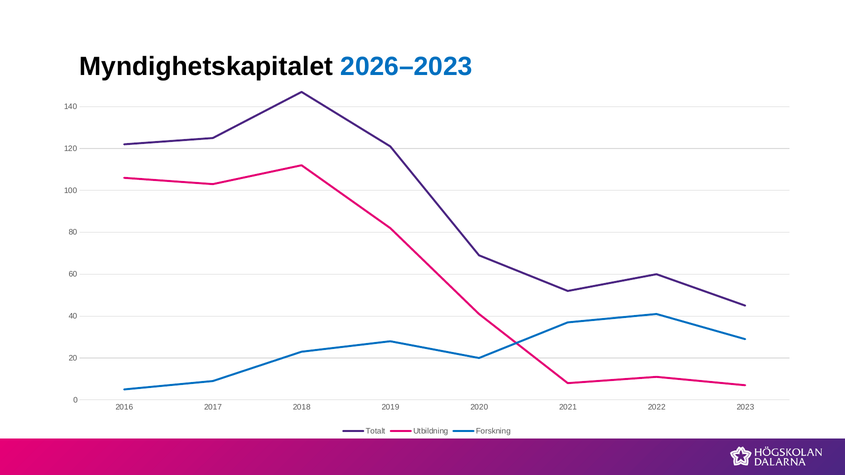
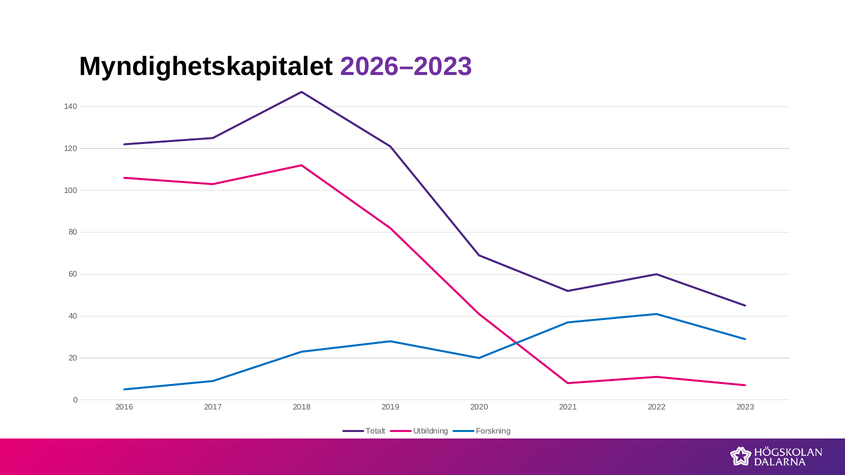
2026–2023 colour: blue -> purple
